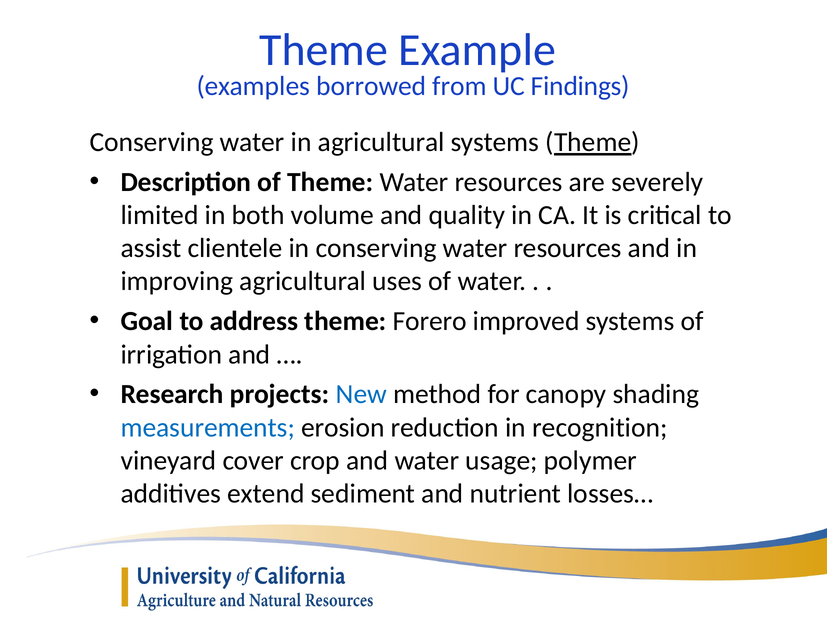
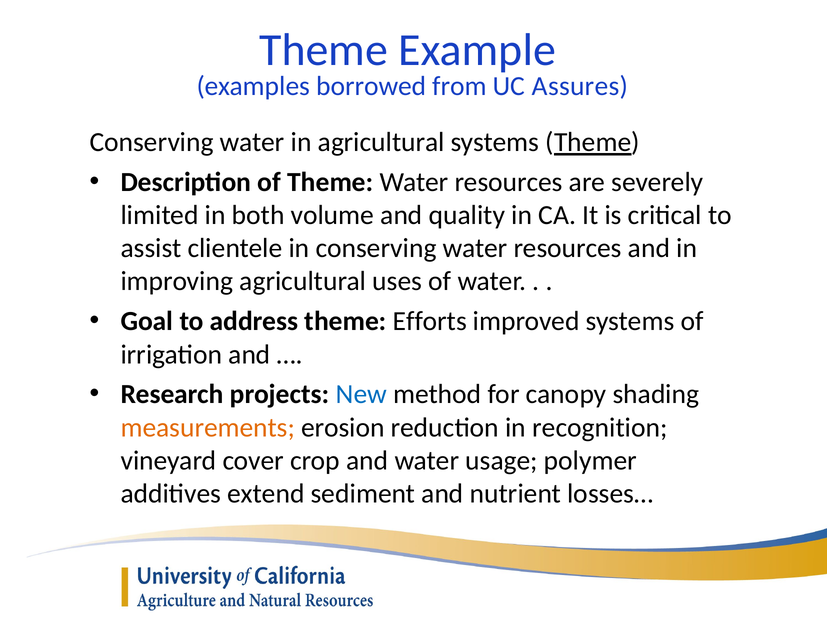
Findings: Findings -> Assures
Forero: Forero -> Efforts
measurements colour: blue -> orange
